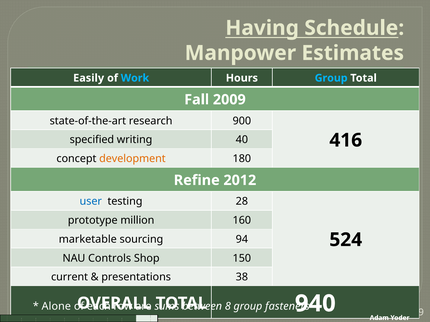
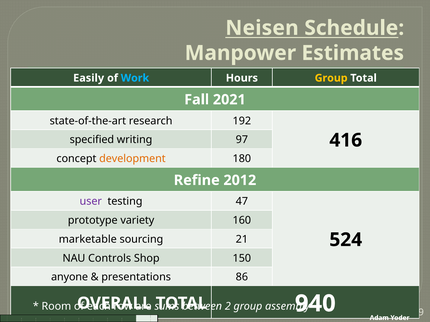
Having: Having -> Neisen
Group at (331, 78) colour: light blue -> yellow
2009: 2009 -> 2021
900: 900 -> 192
40: 40 -> 97
user colour: blue -> purple
28: 28 -> 47
million: million -> variety
94: 94 -> 21
current: current -> anyone
38: 38 -> 86
Alone: Alone -> Room
8: 8 -> 2
fasteners: fasteners -> assembly
